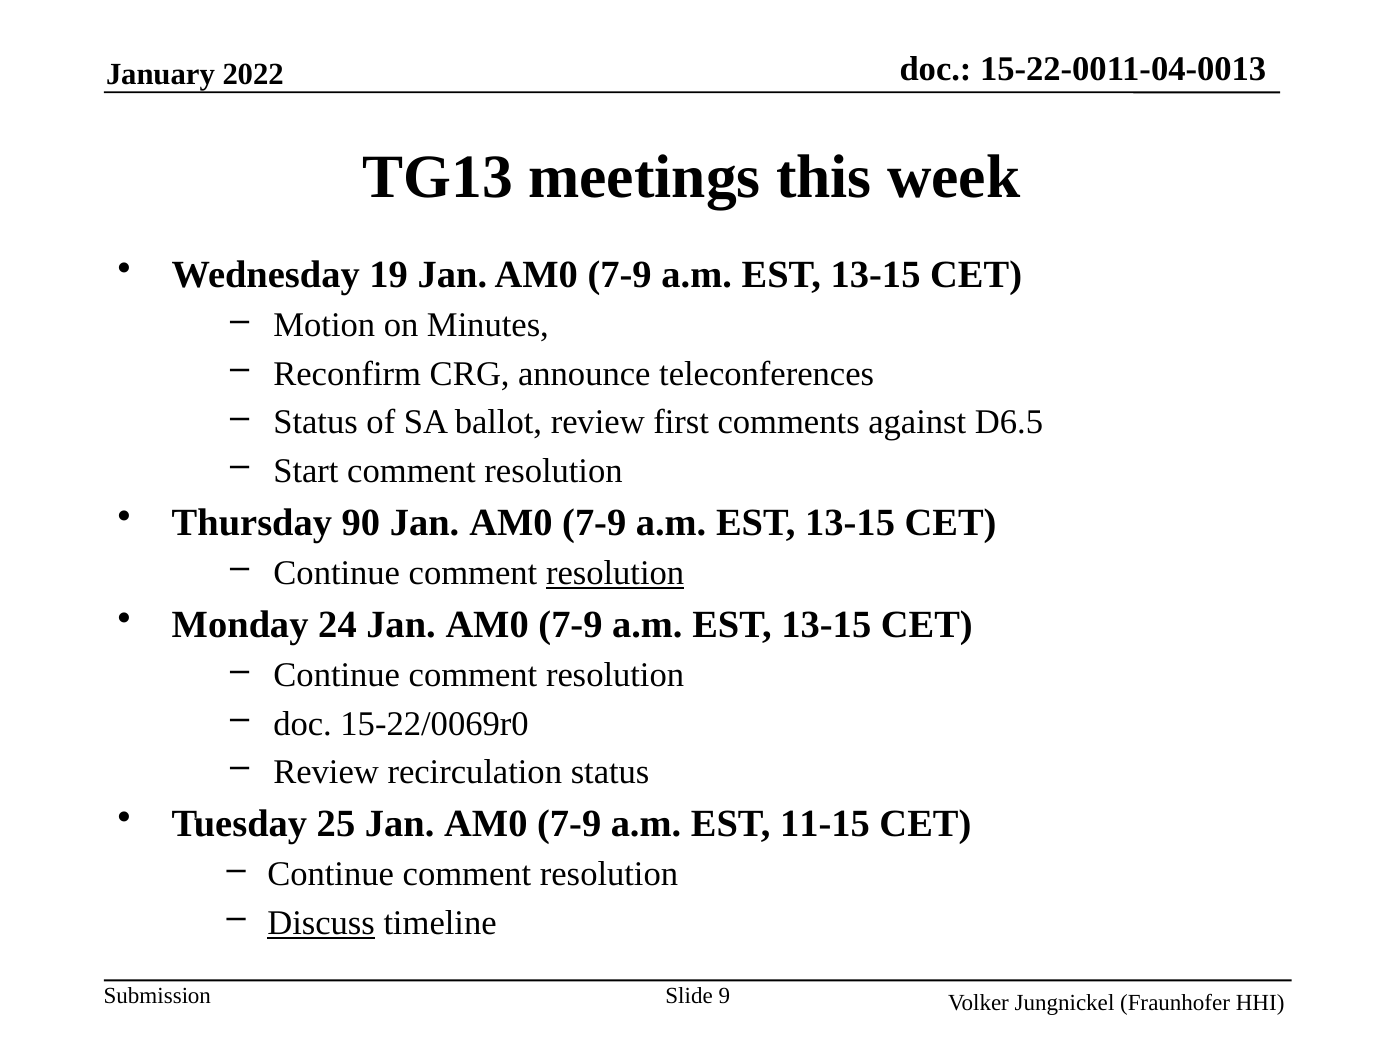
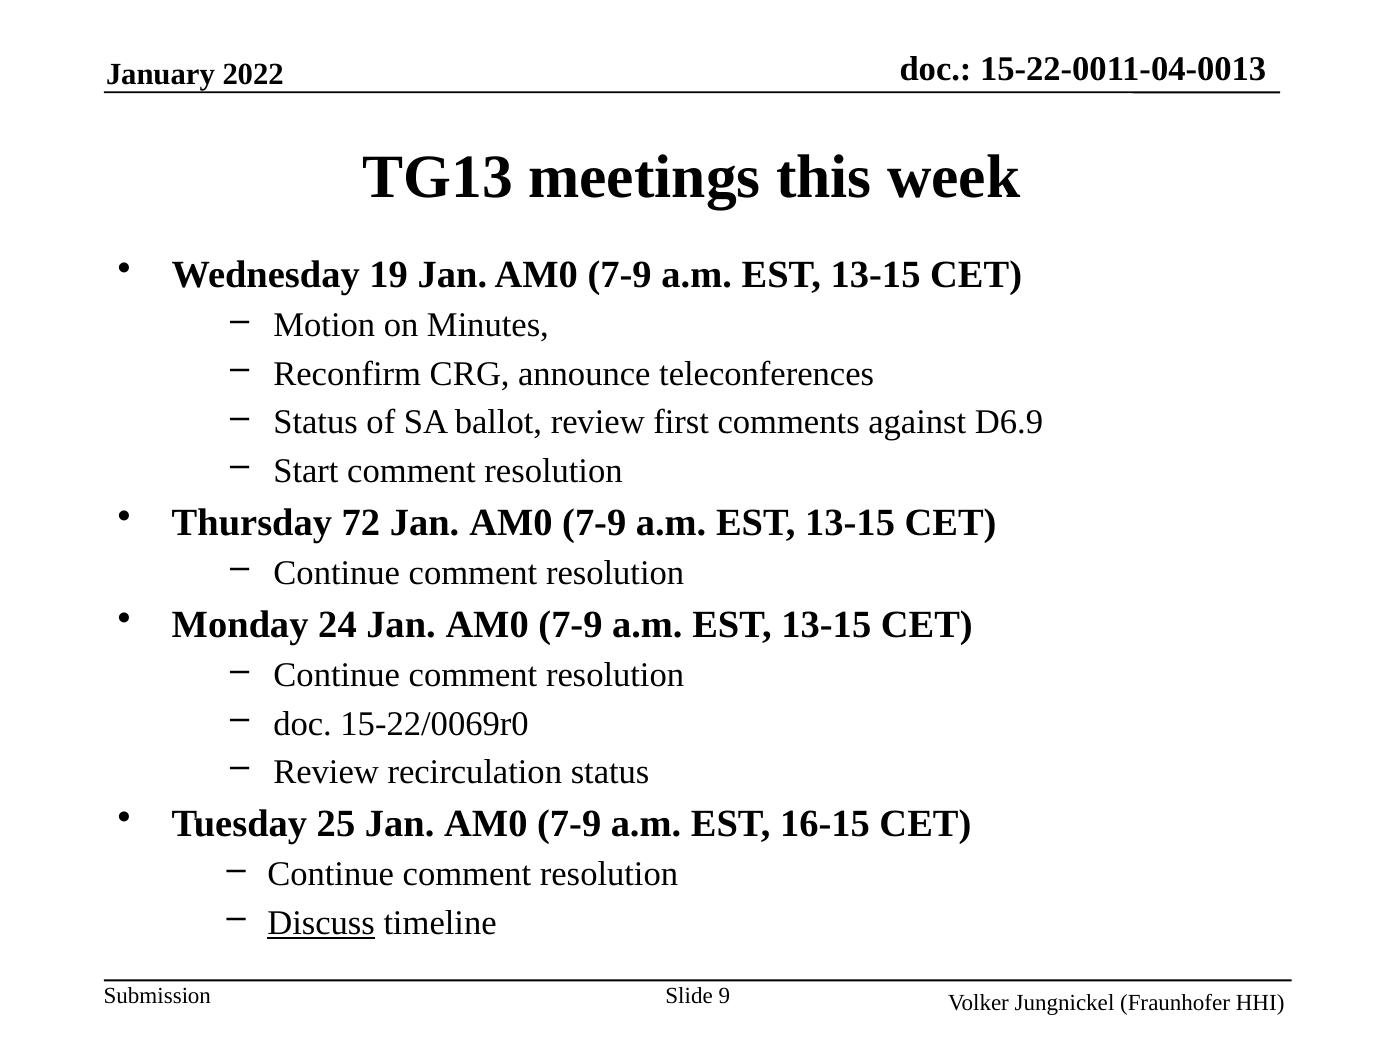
D6.5: D6.5 -> D6.9
90: 90 -> 72
resolution at (615, 573) underline: present -> none
11-15: 11-15 -> 16-15
